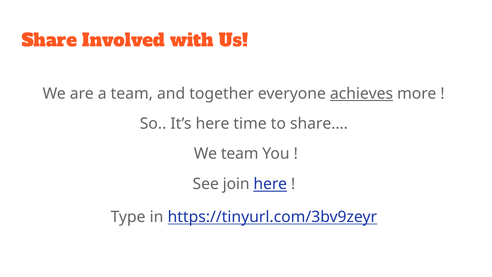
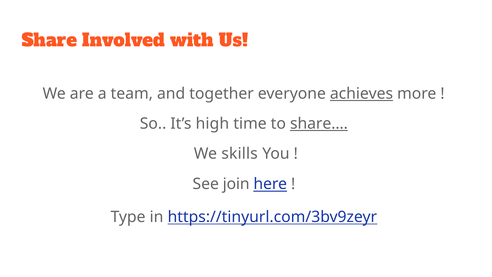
It’s here: here -> high
share… underline: none -> present
We team: team -> skills
